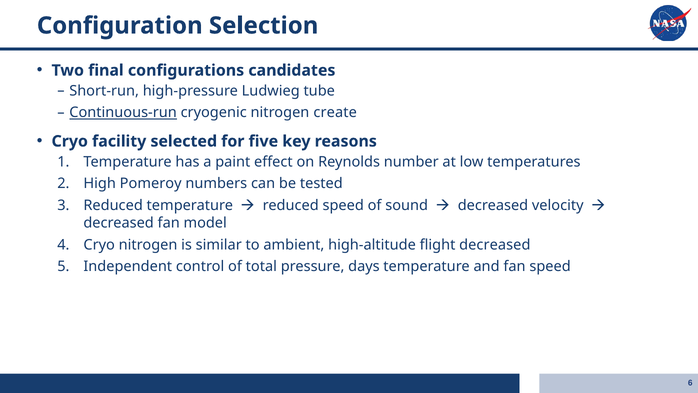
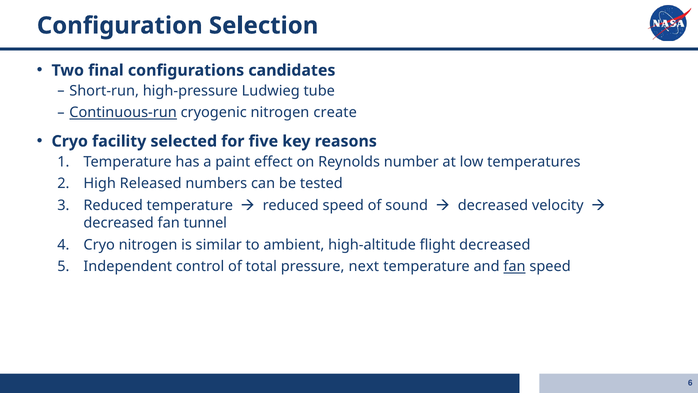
Pomeroy: Pomeroy -> Released
model: model -> tunnel
days: days -> next
fan at (515, 266) underline: none -> present
